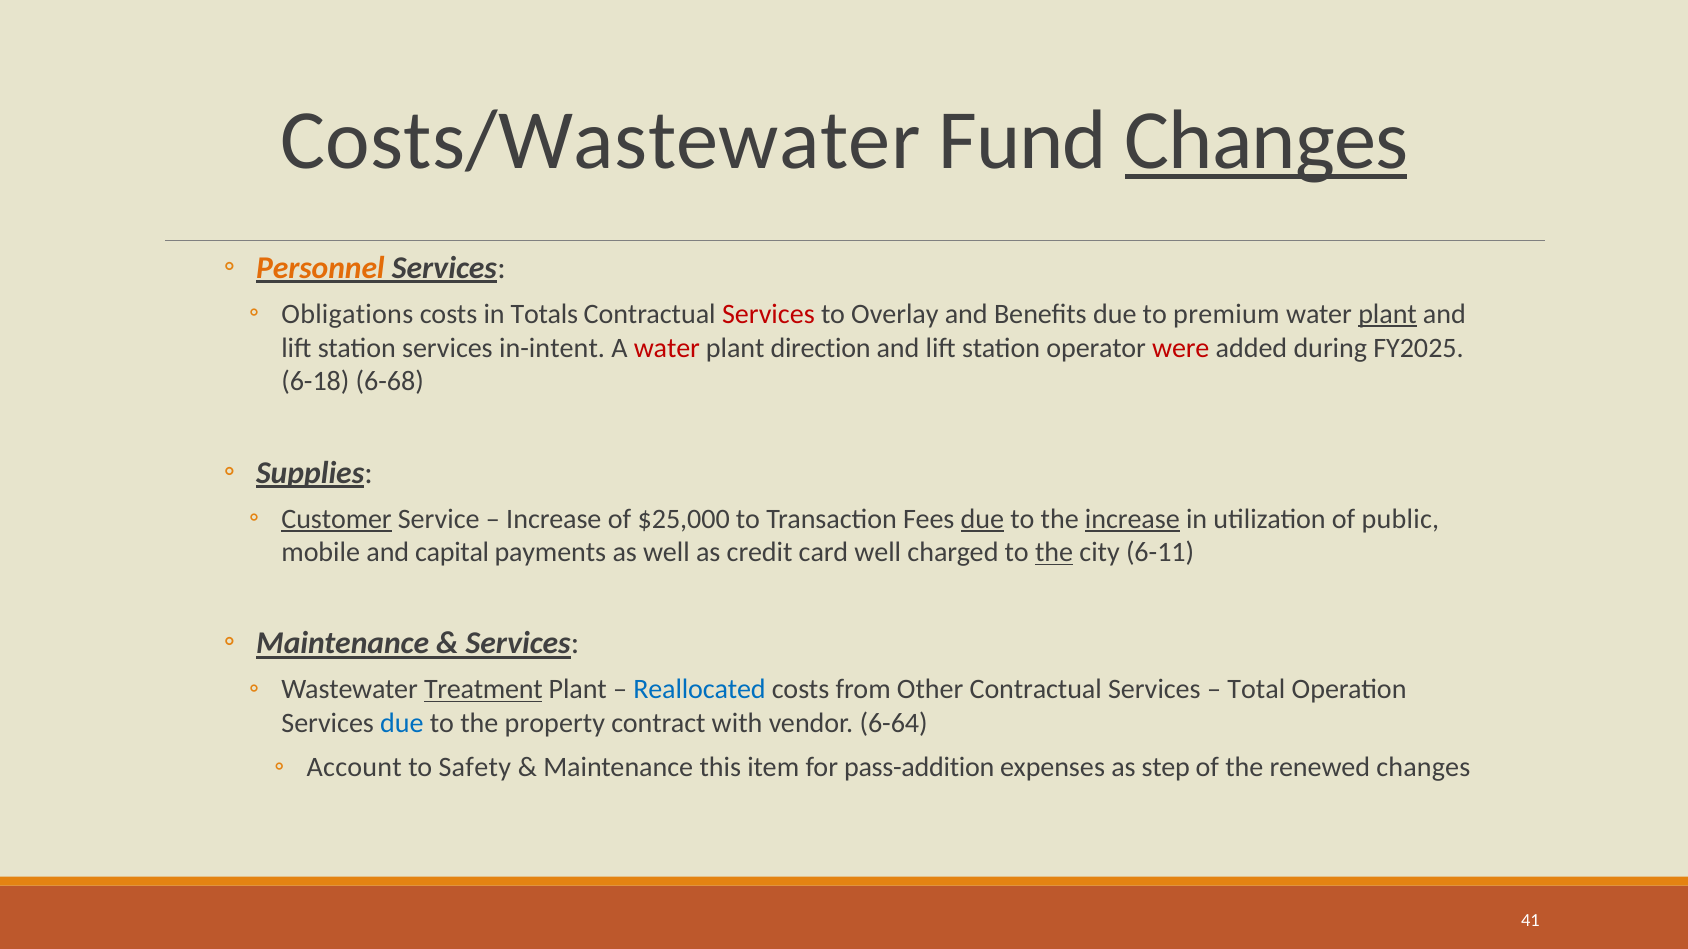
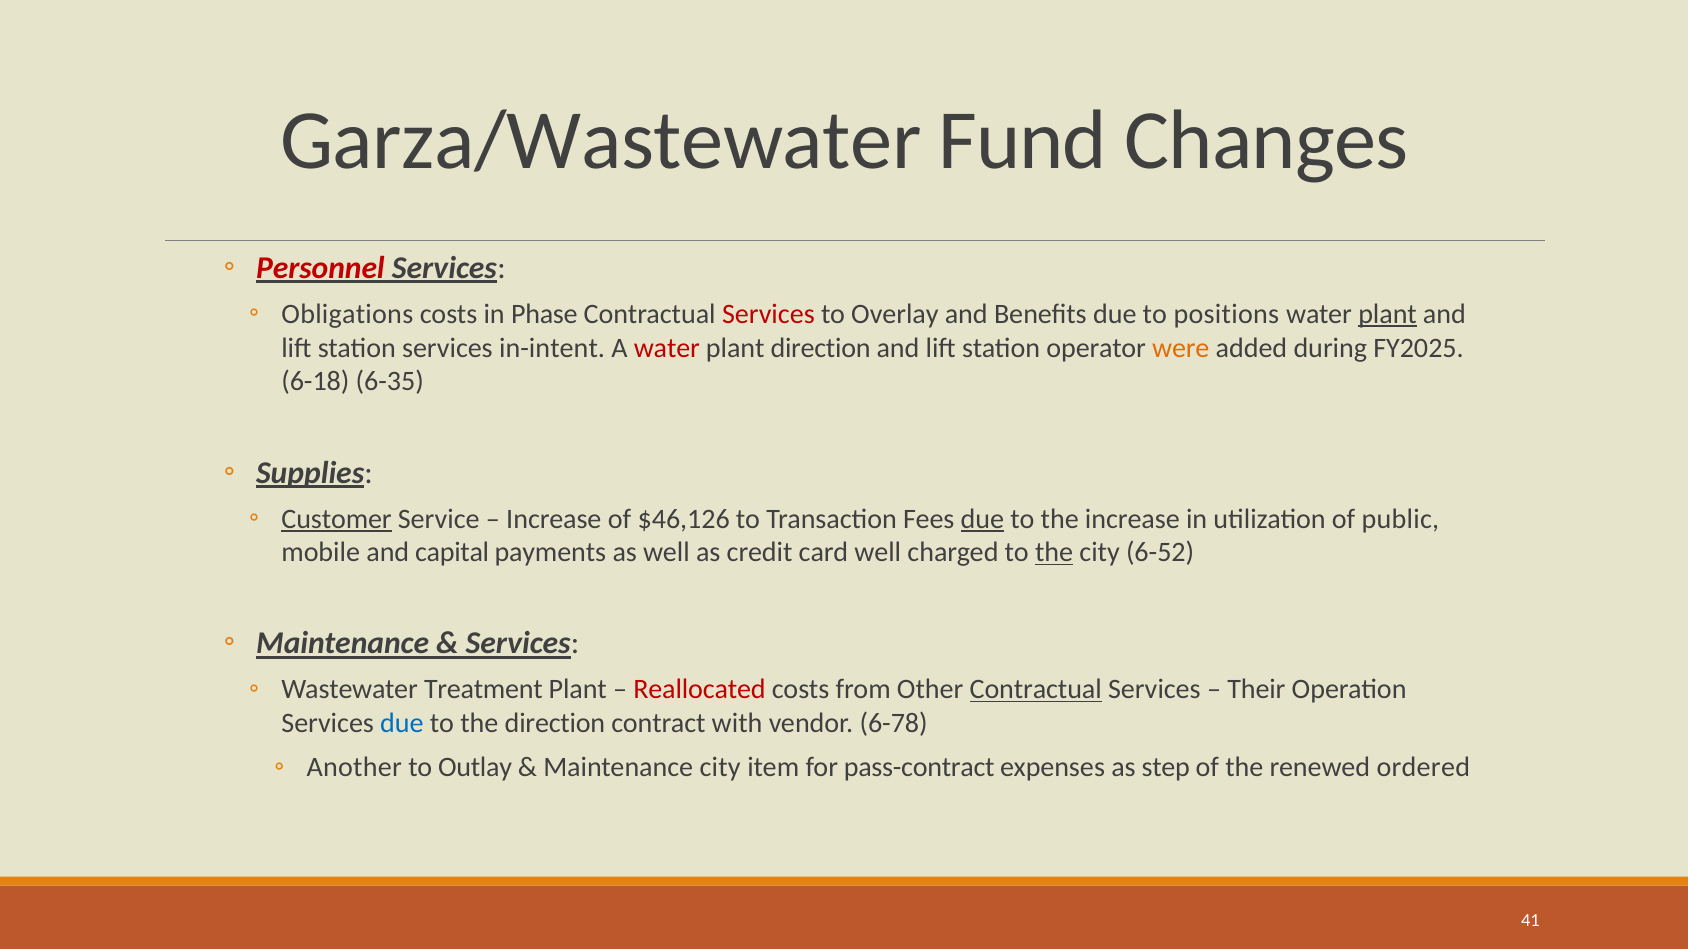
Costs/Wastewater: Costs/Wastewater -> Garza/Wastewater
Changes at (1266, 141) underline: present -> none
Personnel colour: orange -> red
Totals: Totals -> Phase
premium: premium -> positions
were colour: red -> orange
6-68: 6-68 -> 6-35
$25,000: $25,000 -> $46,126
increase at (1132, 519) underline: present -> none
6-11: 6-11 -> 6-52
Treatment underline: present -> none
Reallocated colour: blue -> red
Contractual at (1036, 690) underline: none -> present
Total: Total -> Their
the property: property -> direction
6-64: 6-64 -> 6-78
Account: Account -> Another
Safety: Safety -> Outlay
Maintenance this: this -> city
pass-addition: pass-addition -> pass-contract
renewed changes: changes -> ordered
